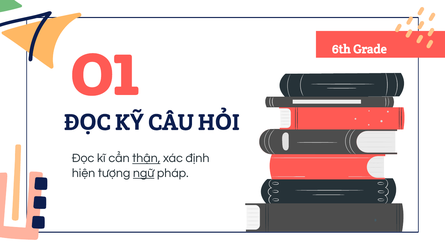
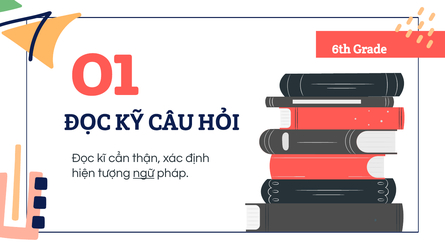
thận underline: present -> none
